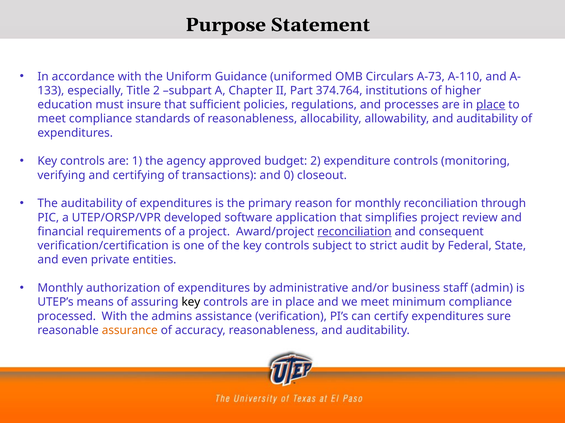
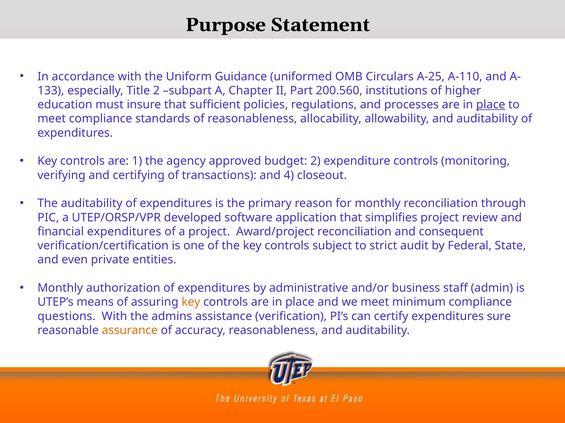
A-73: A-73 -> A-25
374.764: 374.764 -> 200.560
0: 0 -> 4
financial requirements: requirements -> expenditures
reconciliation at (354, 232) underline: present -> none
key at (191, 303) colour: black -> orange
processed: processed -> questions
